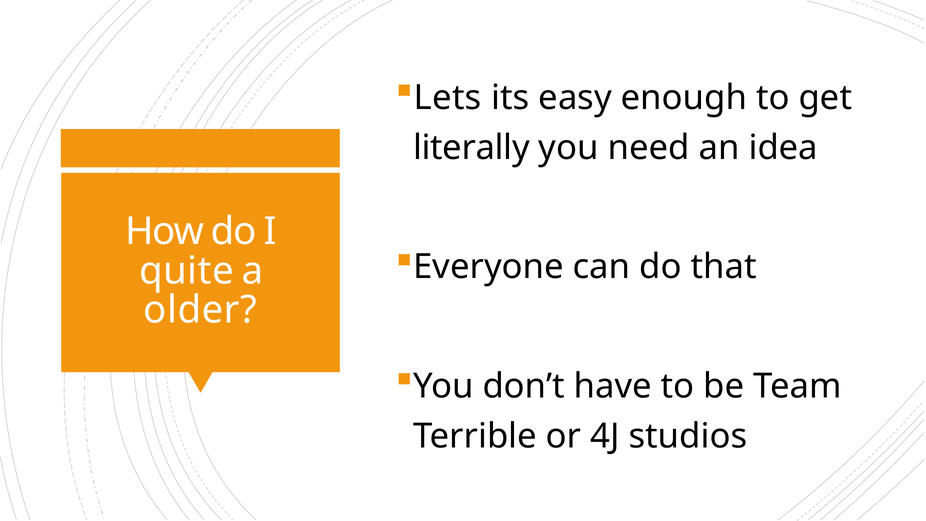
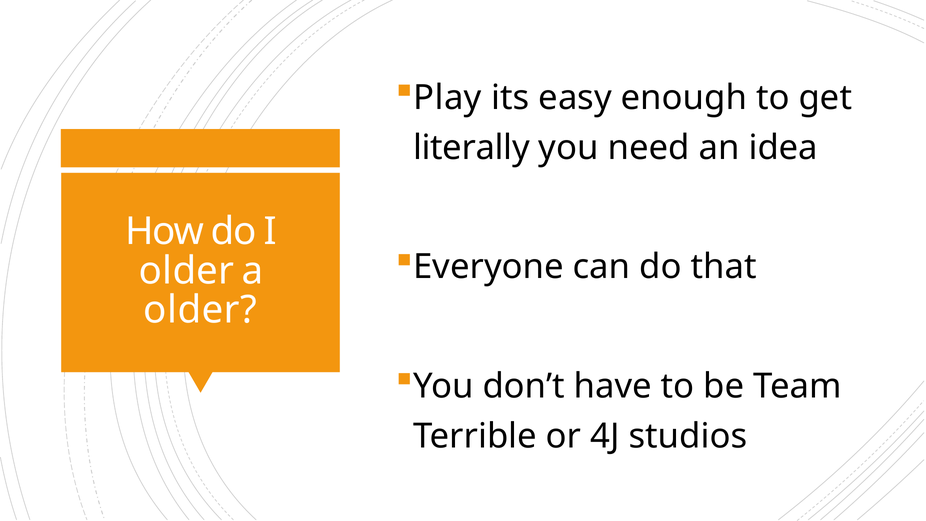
Lets: Lets -> Play
quite at (186, 271): quite -> older
